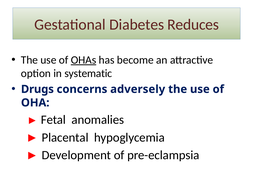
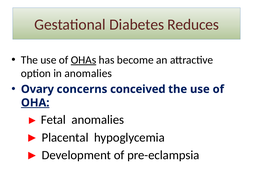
in systematic: systematic -> anomalies
Drugs: Drugs -> Ovary
adversely: adversely -> conceived
OHA underline: none -> present
